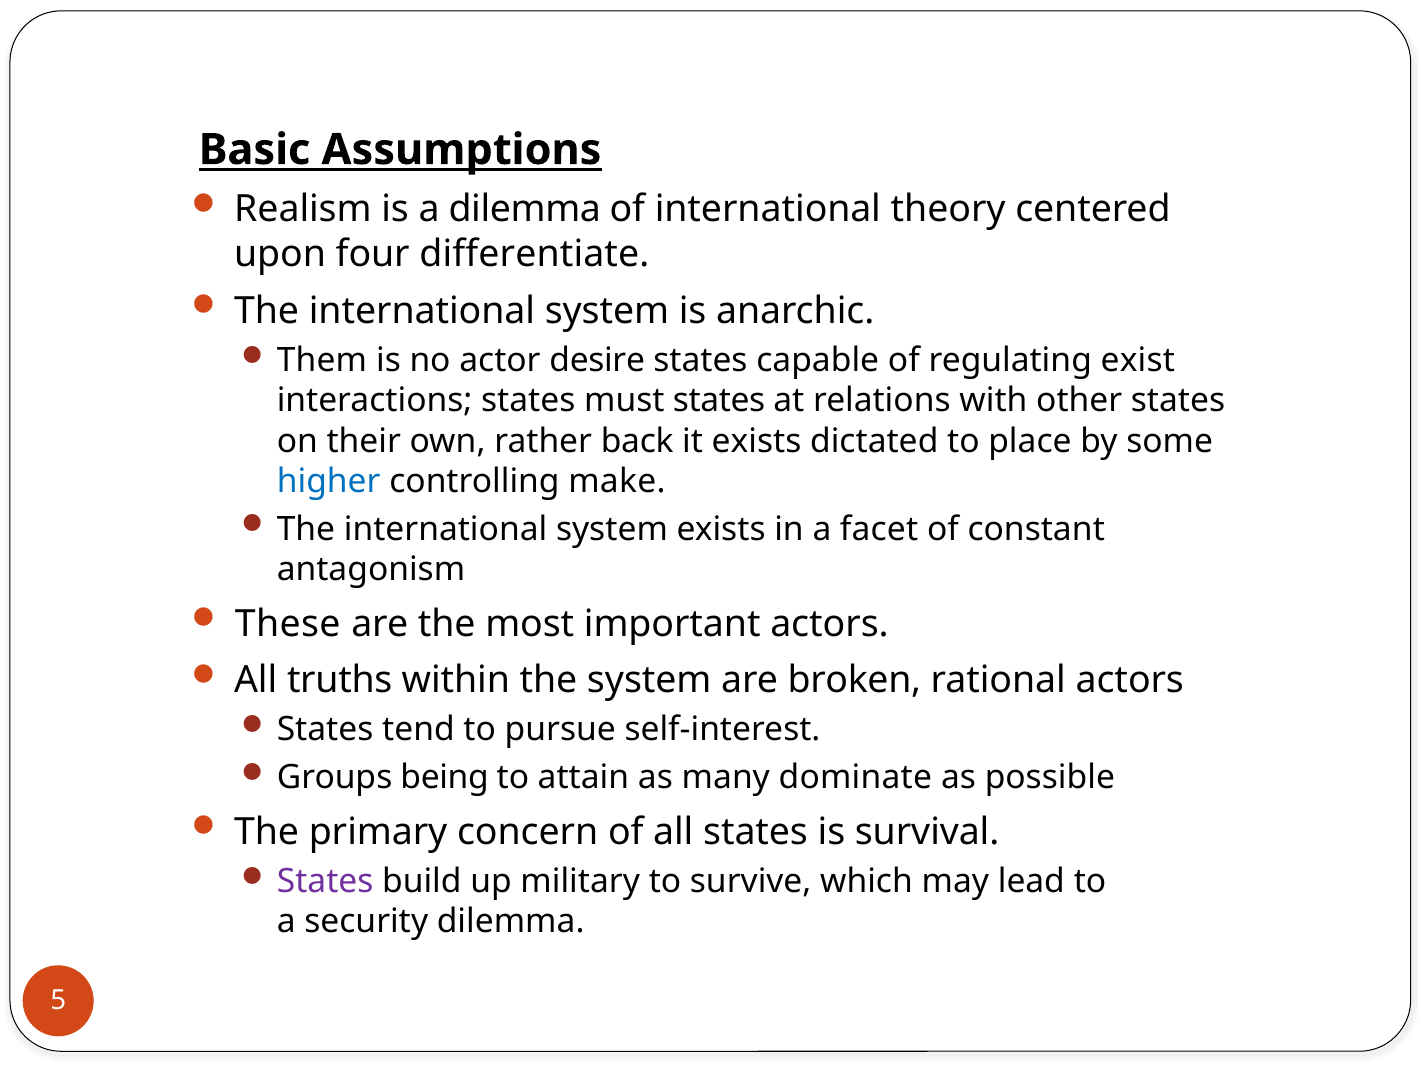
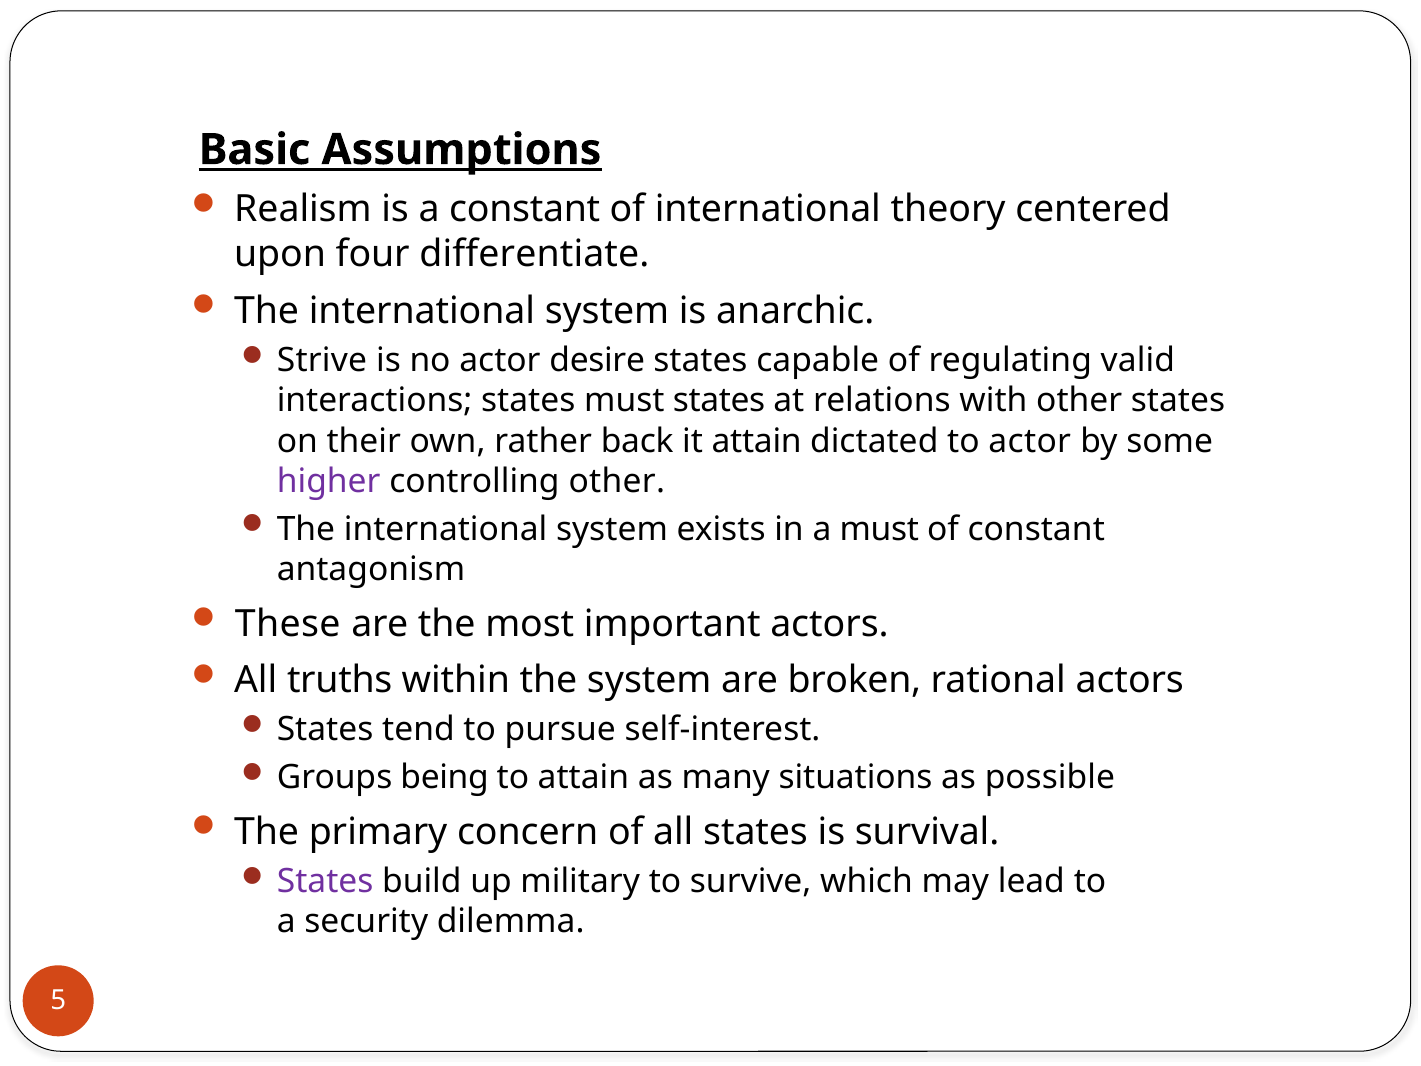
a dilemma: dilemma -> constant
Them: Them -> Strive
exist: exist -> valid
it exists: exists -> attain
to place: place -> actor
higher colour: blue -> purple
controlling make: make -> other
a facet: facet -> must
dominate: dominate -> situations
